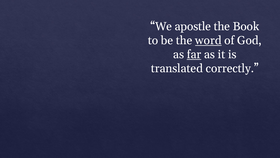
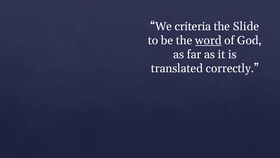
apostle: apostle -> criteria
Book: Book -> Slide
far underline: present -> none
